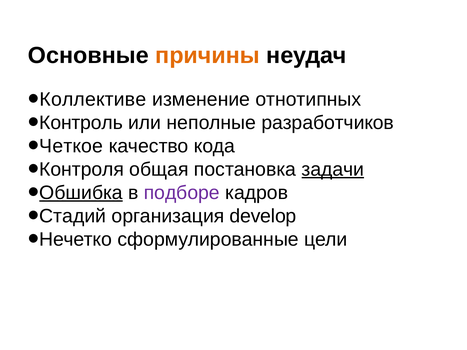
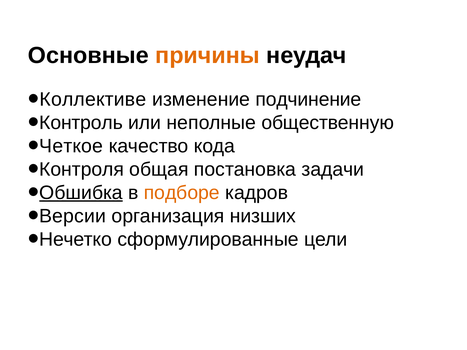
отнотипных: отнотипных -> подчинение
разработчиков: разработчиков -> общественную
задачи underline: present -> none
подборе colour: purple -> orange
Стадий: Стадий -> Версии
develop: develop -> низших
